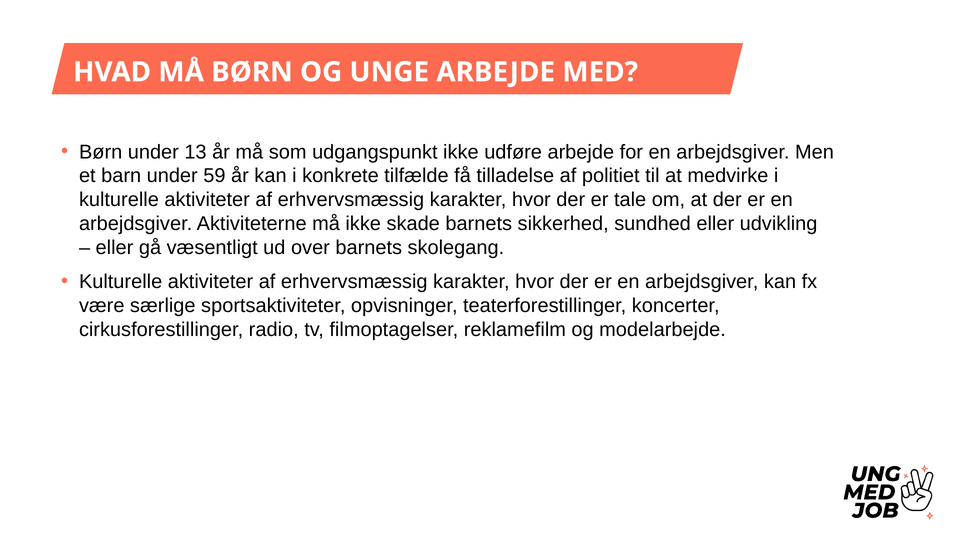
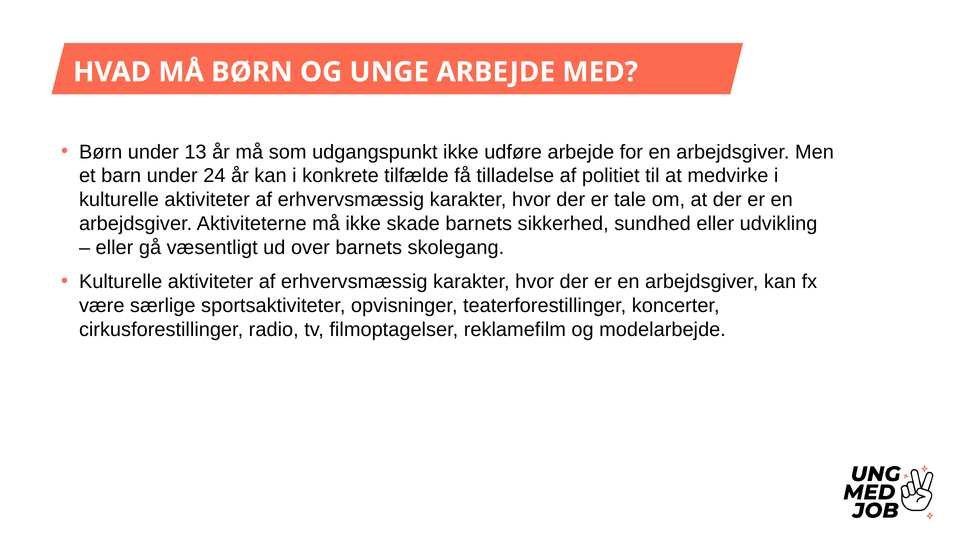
59: 59 -> 24
